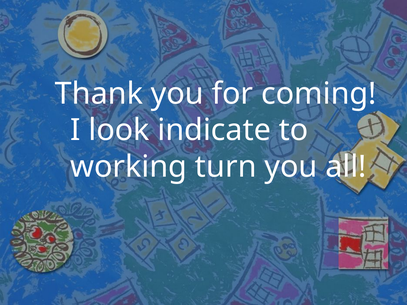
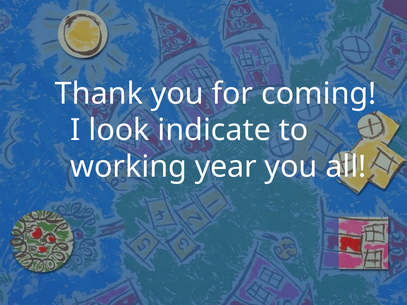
turn: turn -> year
